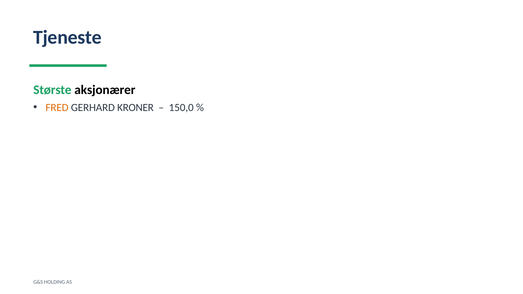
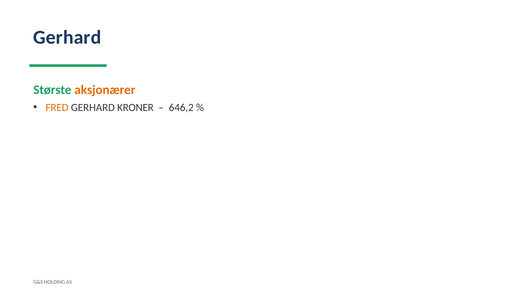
Tjeneste at (67, 37): Tjeneste -> Gerhard
aksjonærer colour: black -> orange
150,0: 150,0 -> 646,2
